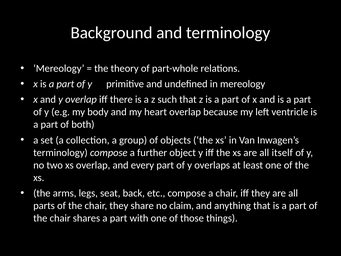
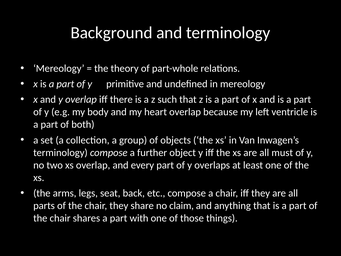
itself: itself -> must
